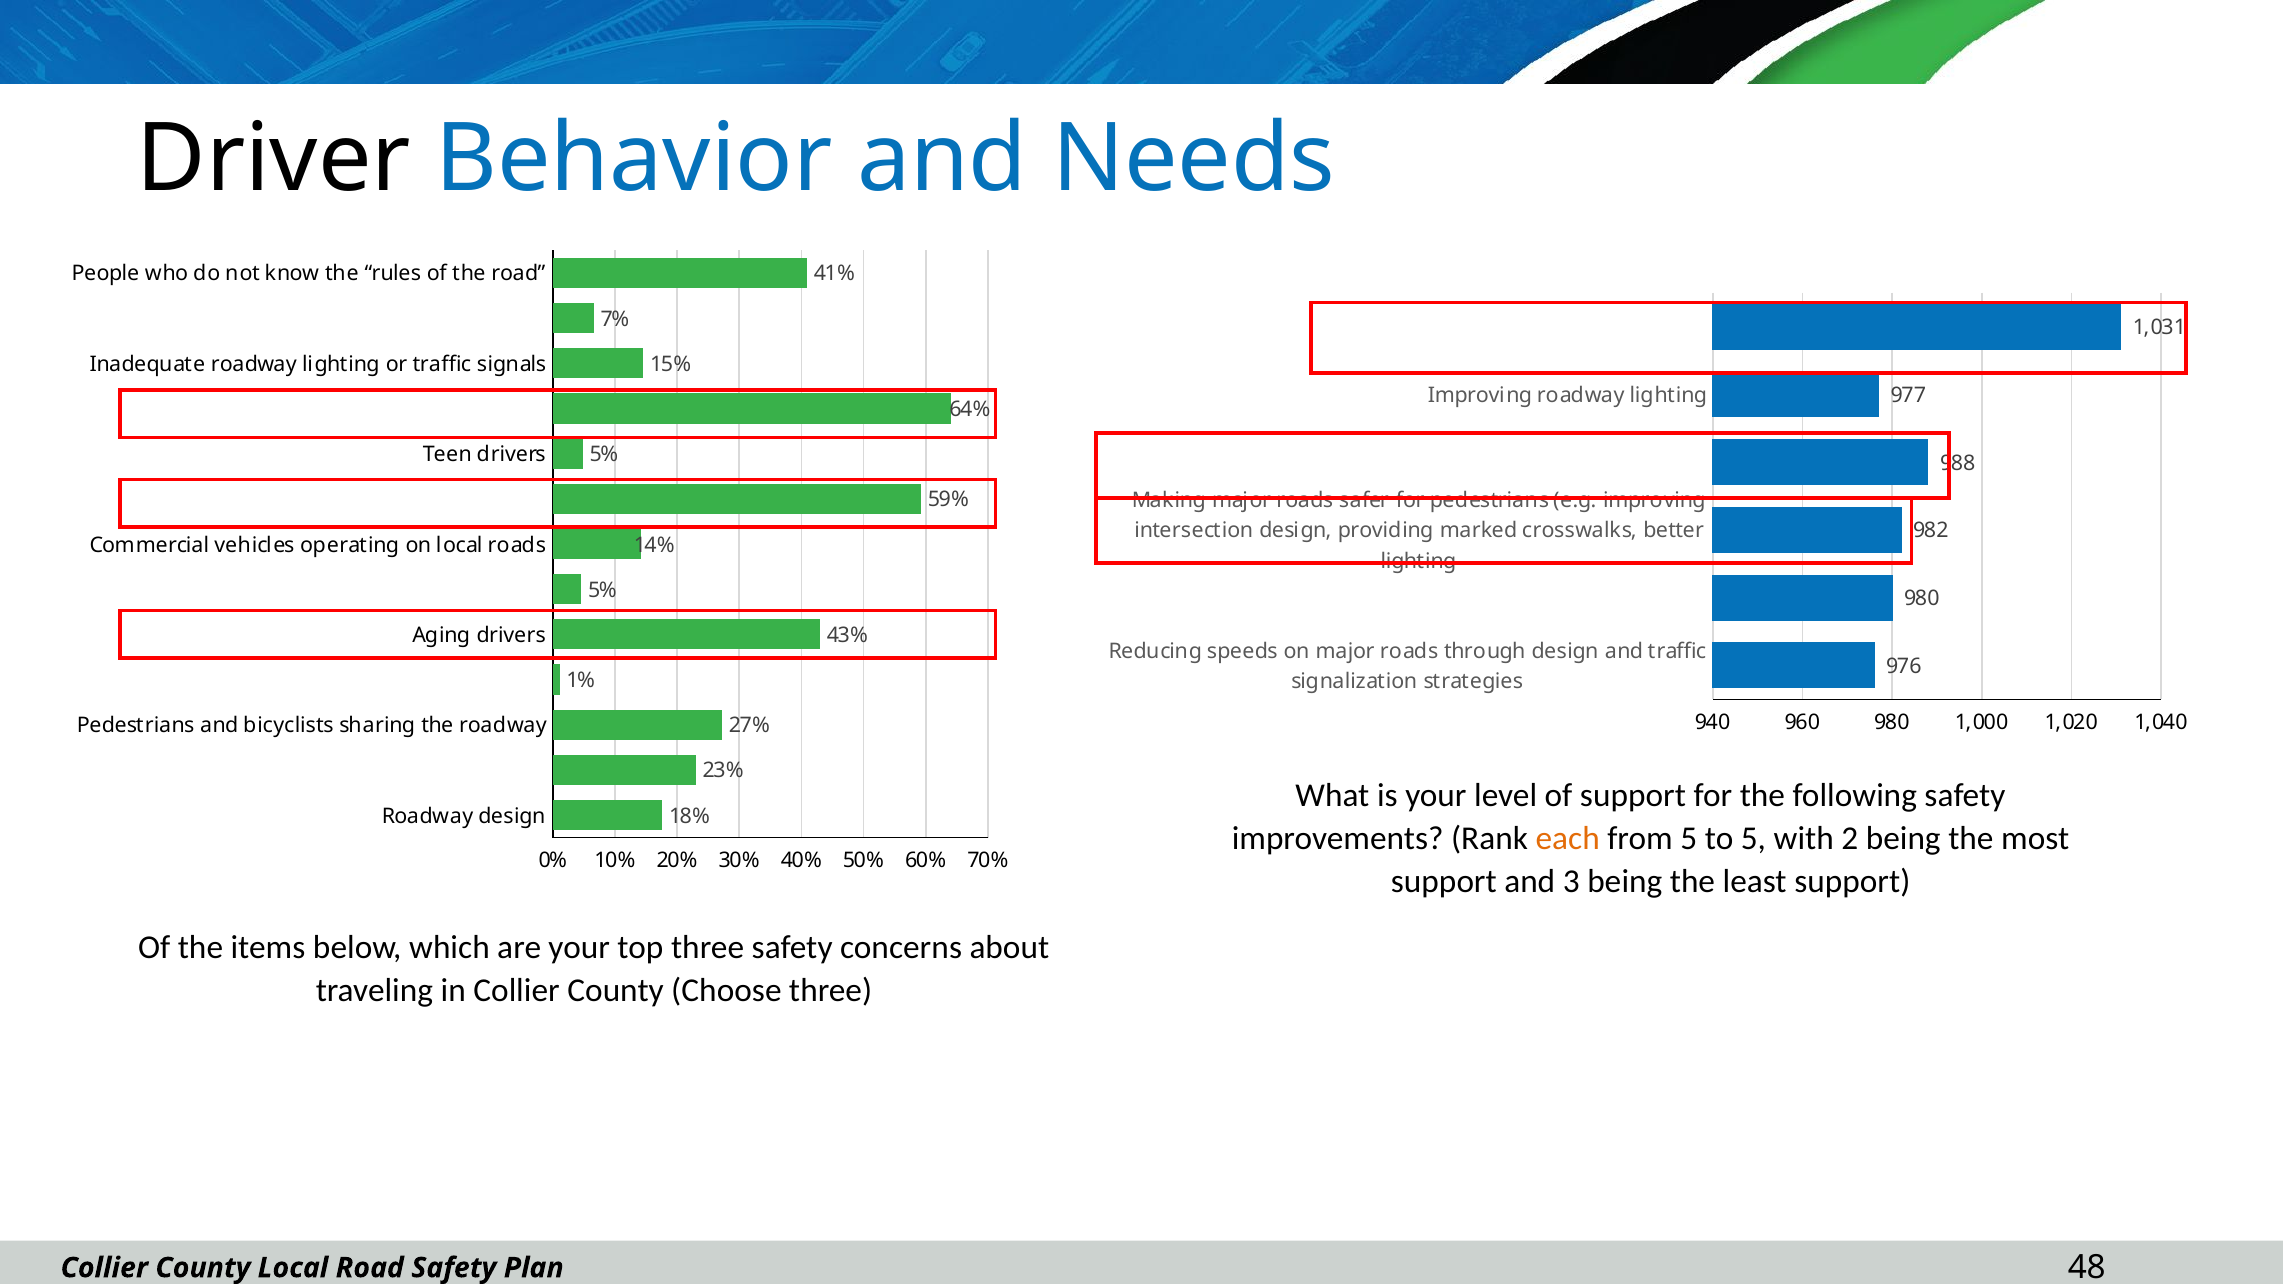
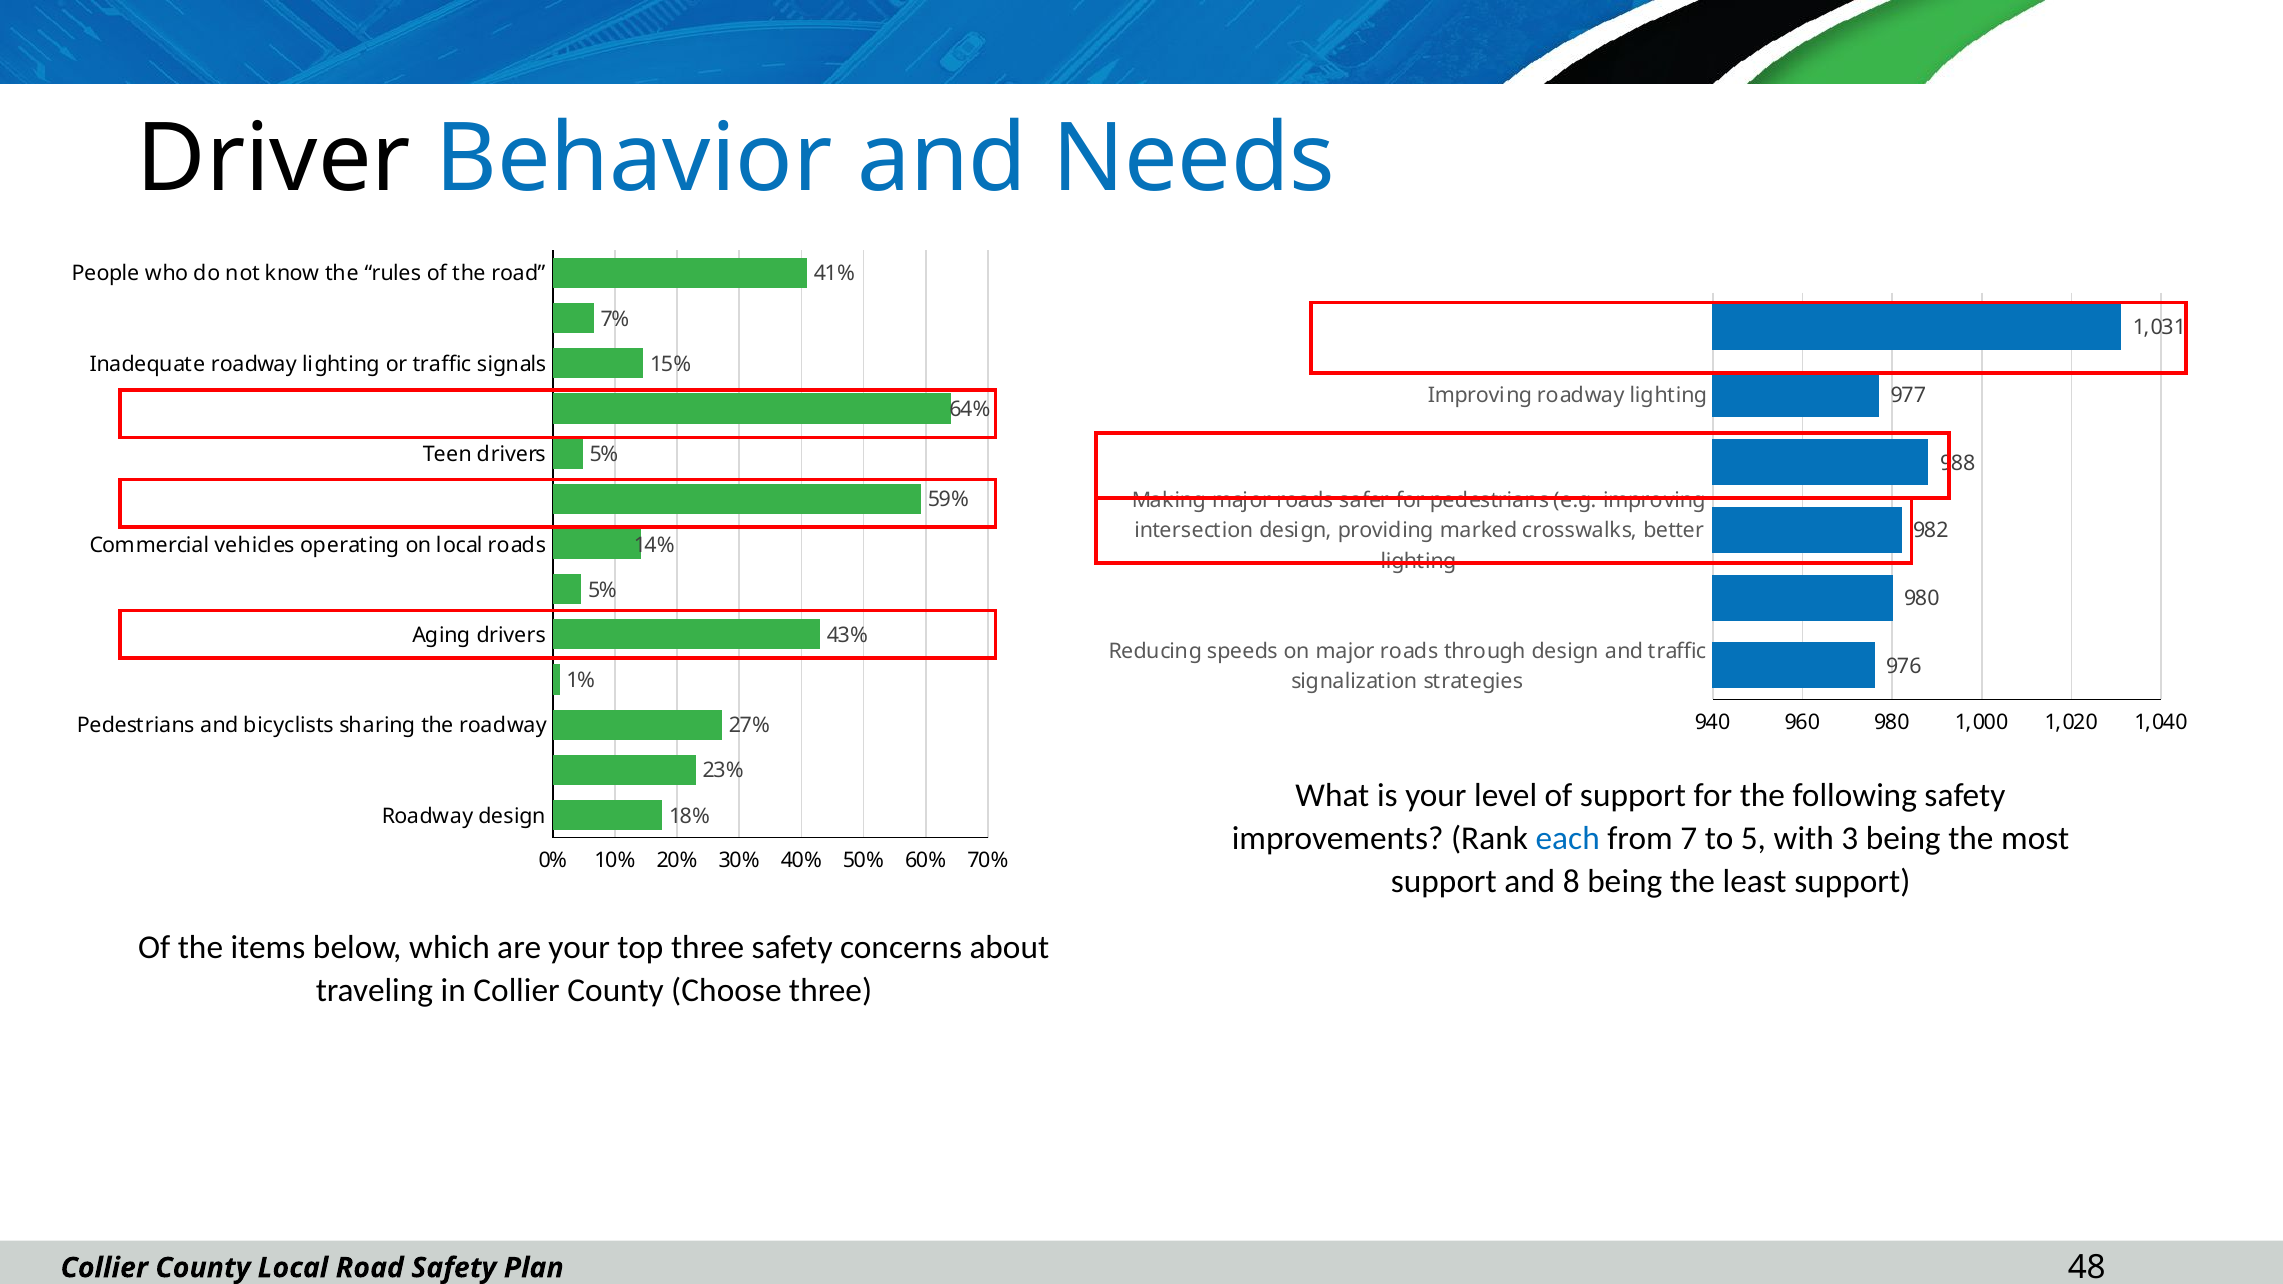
each colour: orange -> blue
from 5: 5 -> 7
2: 2 -> 3
3: 3 -> 8
